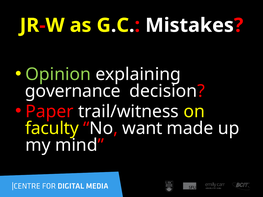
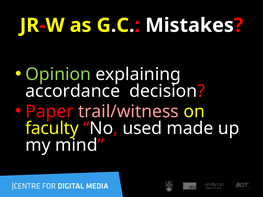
governance: governance -> accordance
trail/witness colour: white -> pink
want: want -> used
